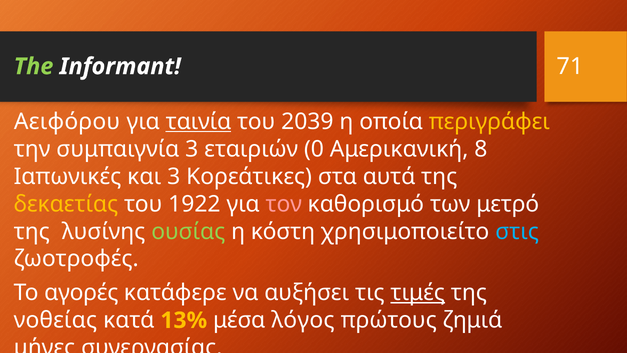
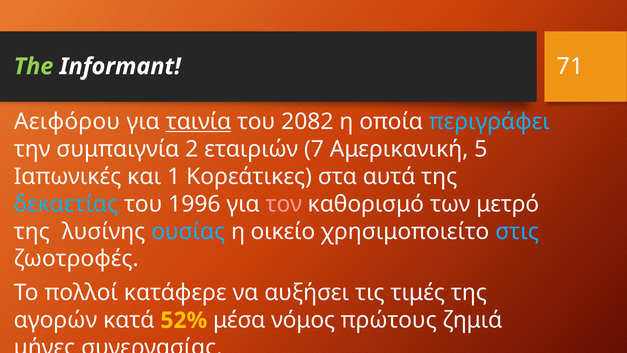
2039: 2039 -> 2082
περιγράφει colour: yellow -> light blue
συμπαιγνία 3: 3 -> 2
0: 0 -> 7
8: 8 -> 5
και 3: 3 -> 1
δεκαετίας colour: yellow -> light blue
1922: 1922 -> 1996
ουσίας colour: light green -> light blue
κόστη: κόστη -> οικείο
αγορές: αγορές -> πολλοί
τιμές underline: present -> none
νοθείας: νοθείας -> αγορών
13%: 13% -> 52%
λόγος: λόγος -> νόμος
